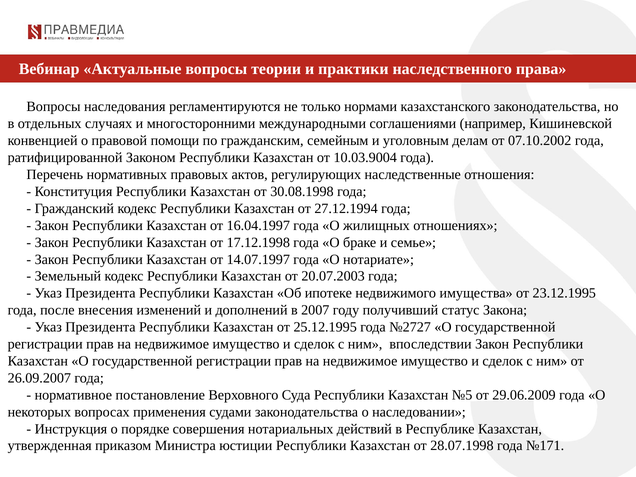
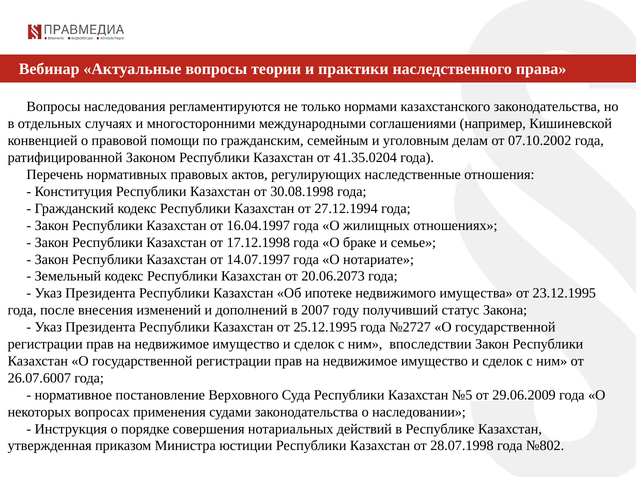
10.03.9004: 10.03.9004 -> 41.35.0204
20.07.2003: 20.07.2003 -> 20.06.2073
26.09.2007: 26.09.2007 -> 26.07.6007
№171: №171 -> №802
